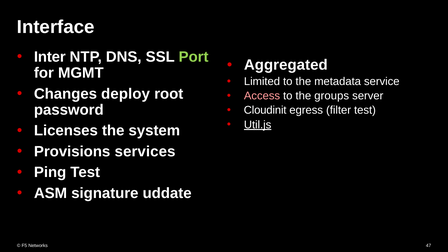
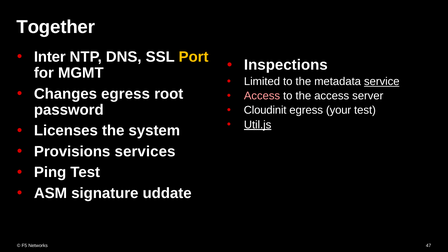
Interface: Interface -> Together
Port colour: light green -> yellow
Aggregated: Aggregated -> Inspections
service underline: none -> present
Changes deploy: deploy -> egress
the groups: groups -> access
filter: filter -> your
